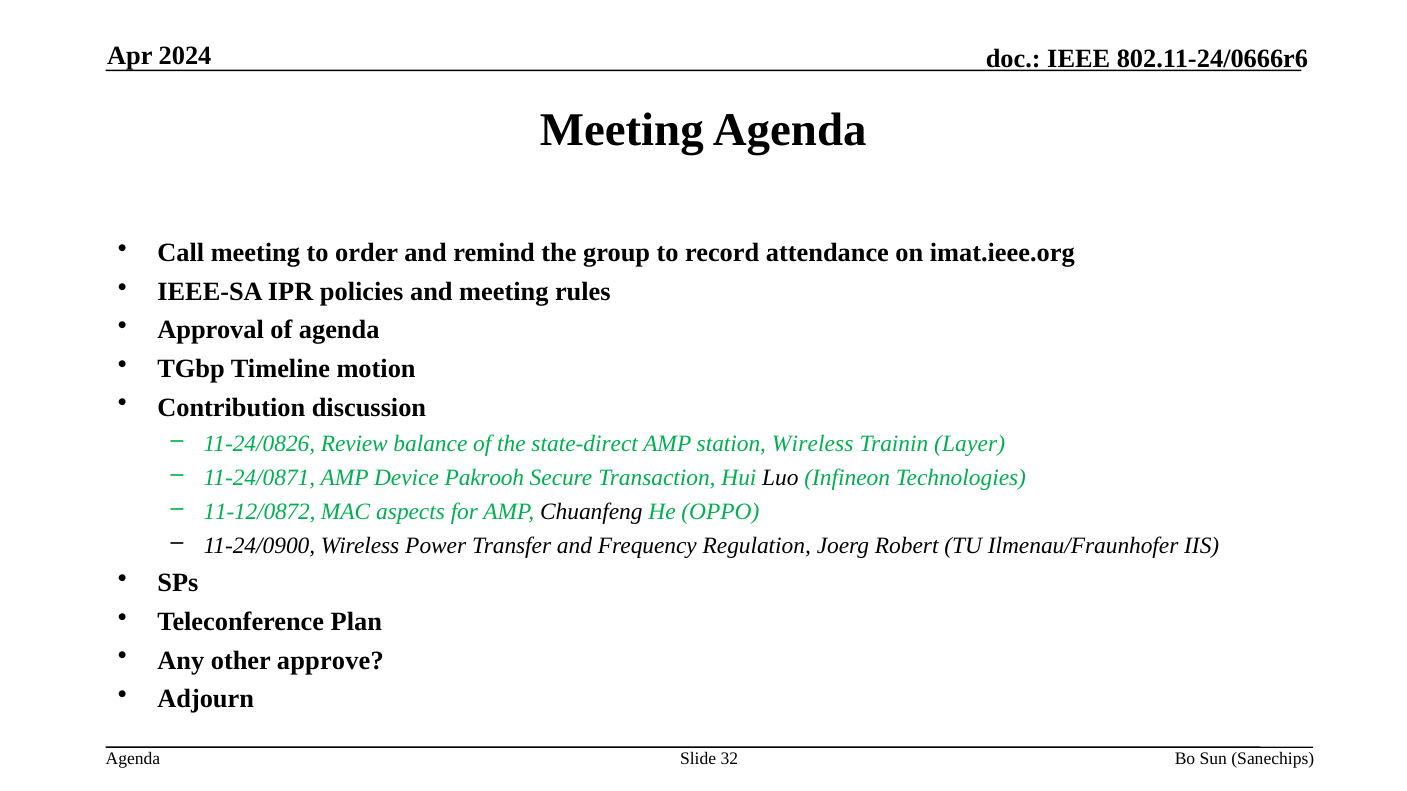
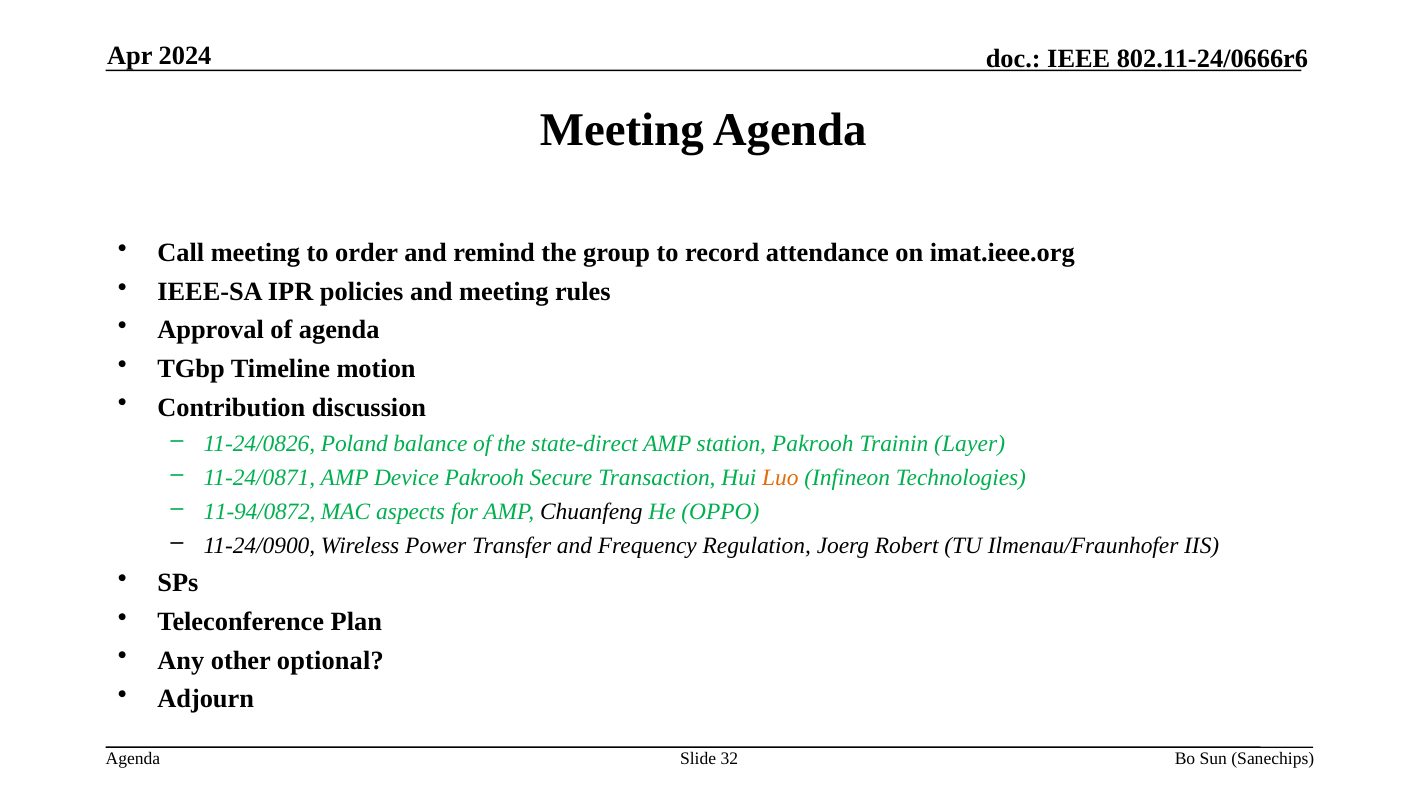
Review: Review -> Poland
station Wireless: Wireless -> Pakrooh
Luo colour: black -> orange
11-12/0872: 11-12/0872 -> 11-94/0872
approve: approve -> optional
